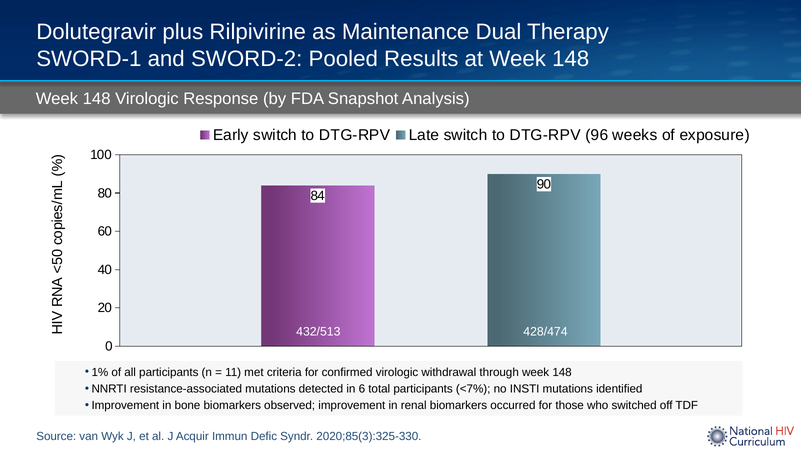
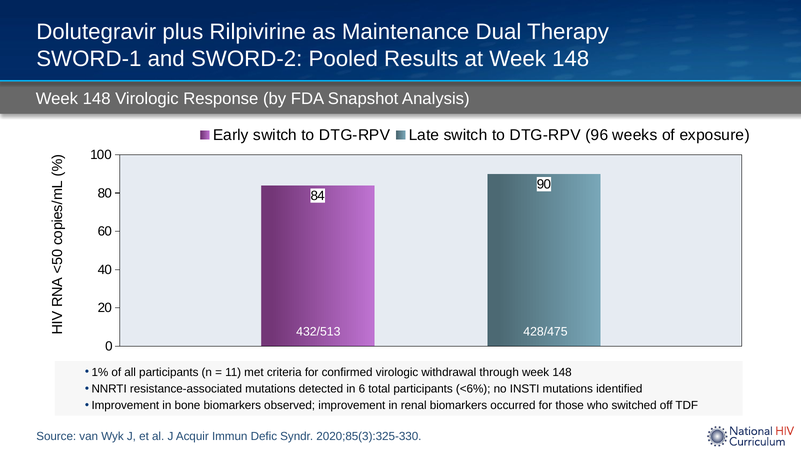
428/474: 428/474 -> 428/475
<7%: <7% -> <6%
